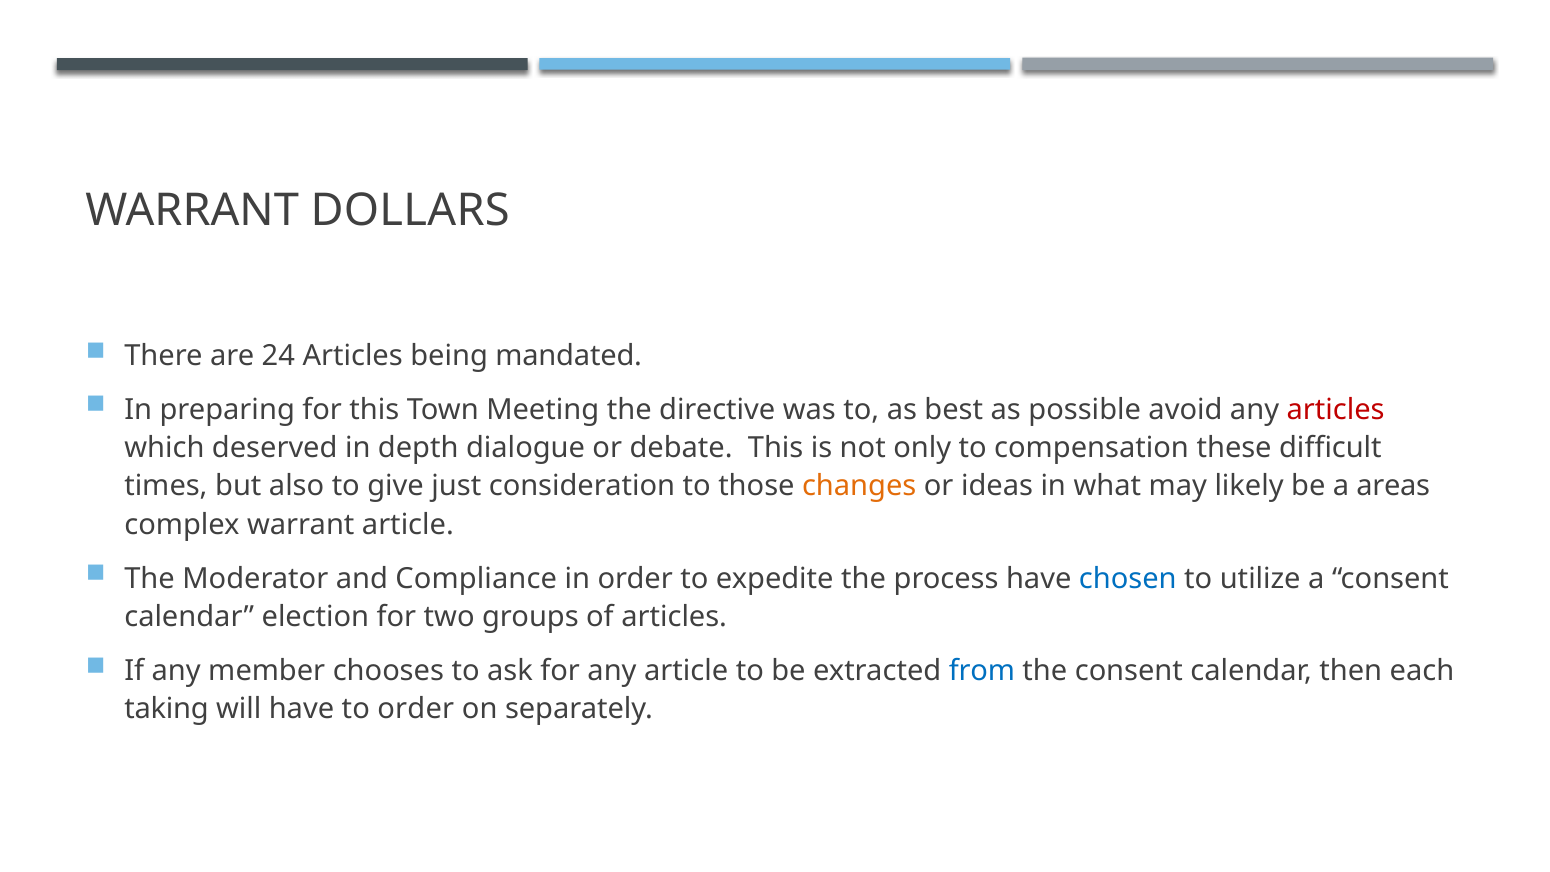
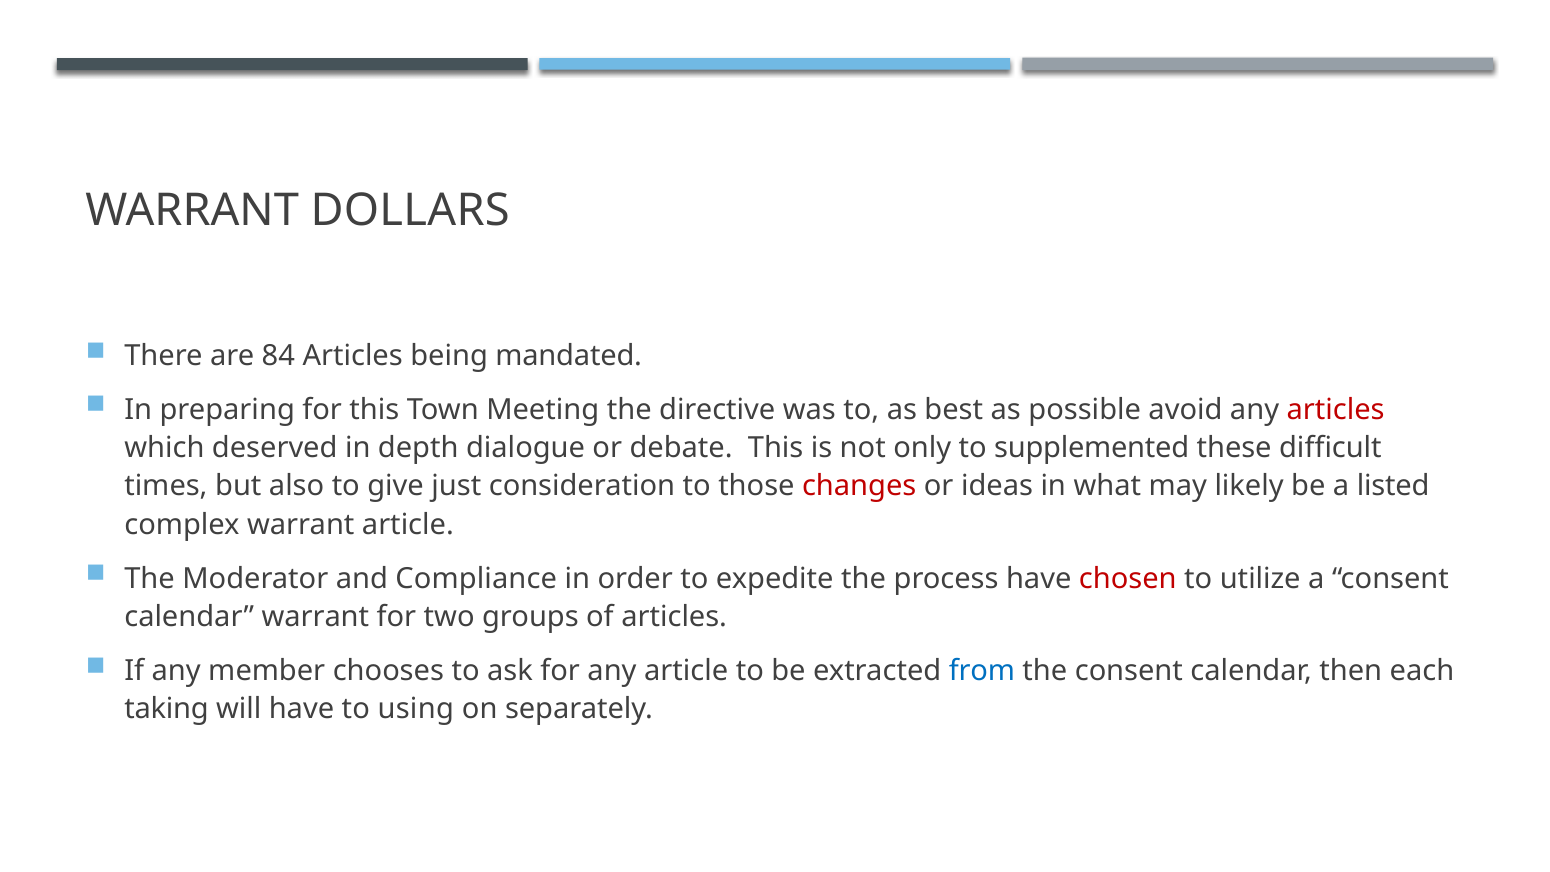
24: 24 -> 84
compensation: compensation -> supplemented
changes colour: orange -> red
areas: areas -> listed
chosen colour: blue -> red
calendar election: election -> warrant
to order: order -> using
